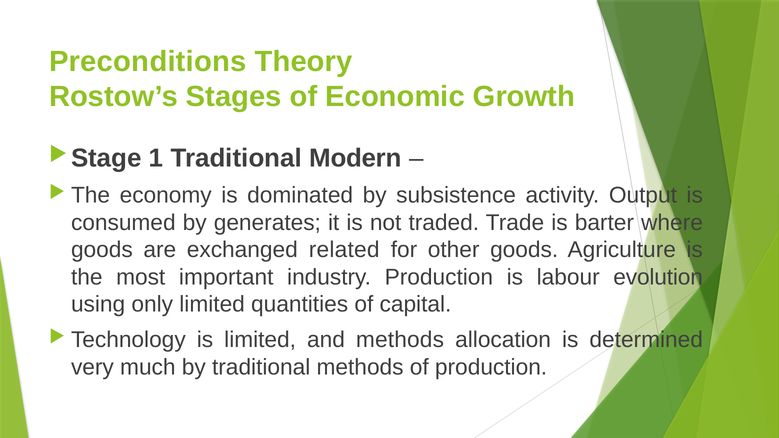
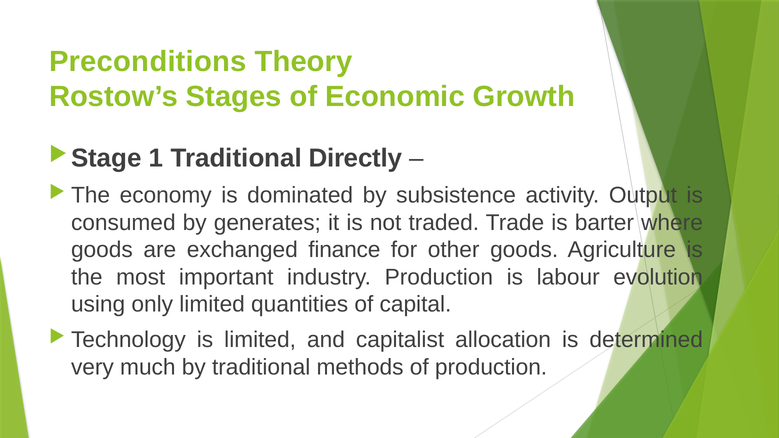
Modern: Modern -> Directly
related: related -> finance
and methods: methods -> capitalist
